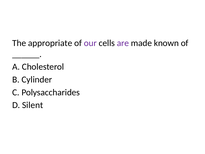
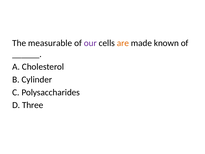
appropriate: appropriate -> measurable
are colour: purple -> orange
Silent: Silent -> Three
